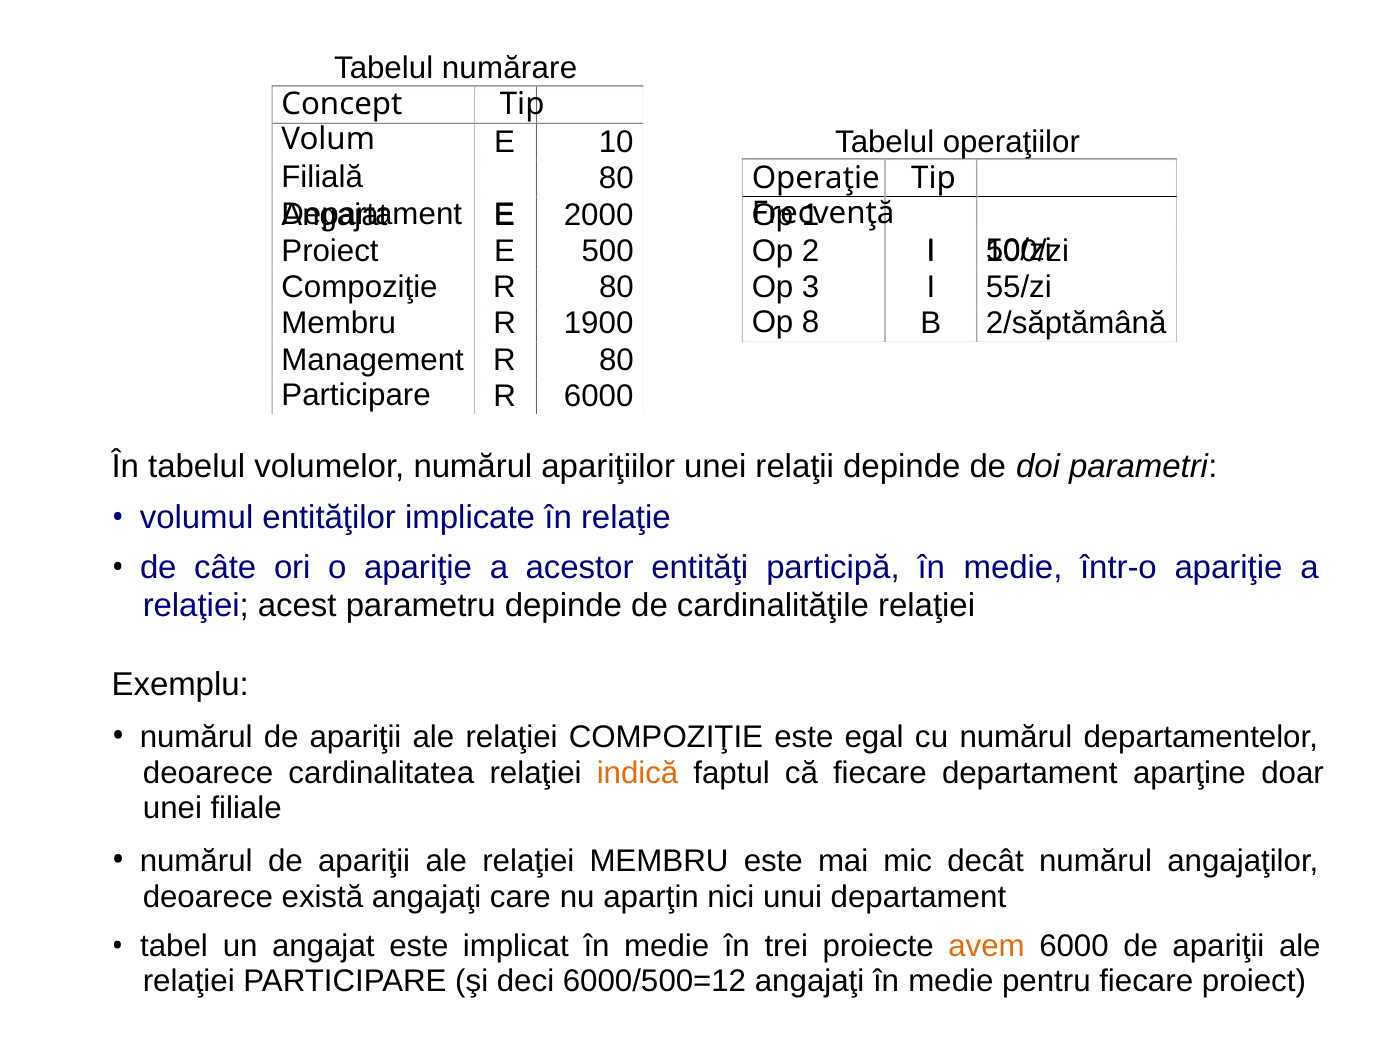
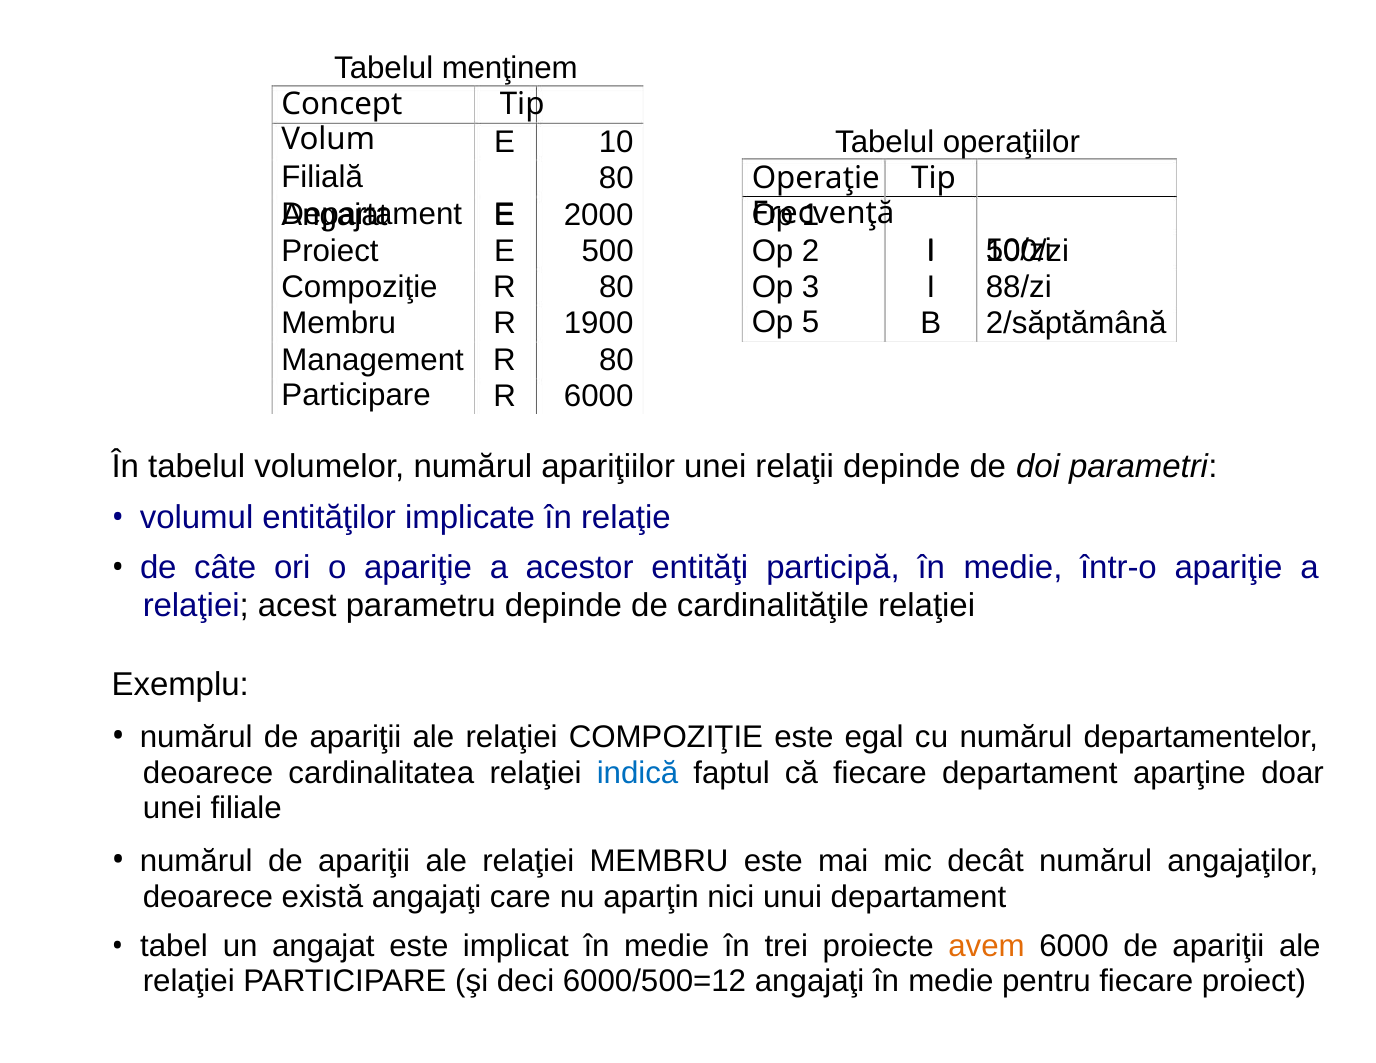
numărare: numărare -> menţinem
55/zi: 55/zi -> 88/zi
8: 8 -> 5
indică colour: orange -> blue
